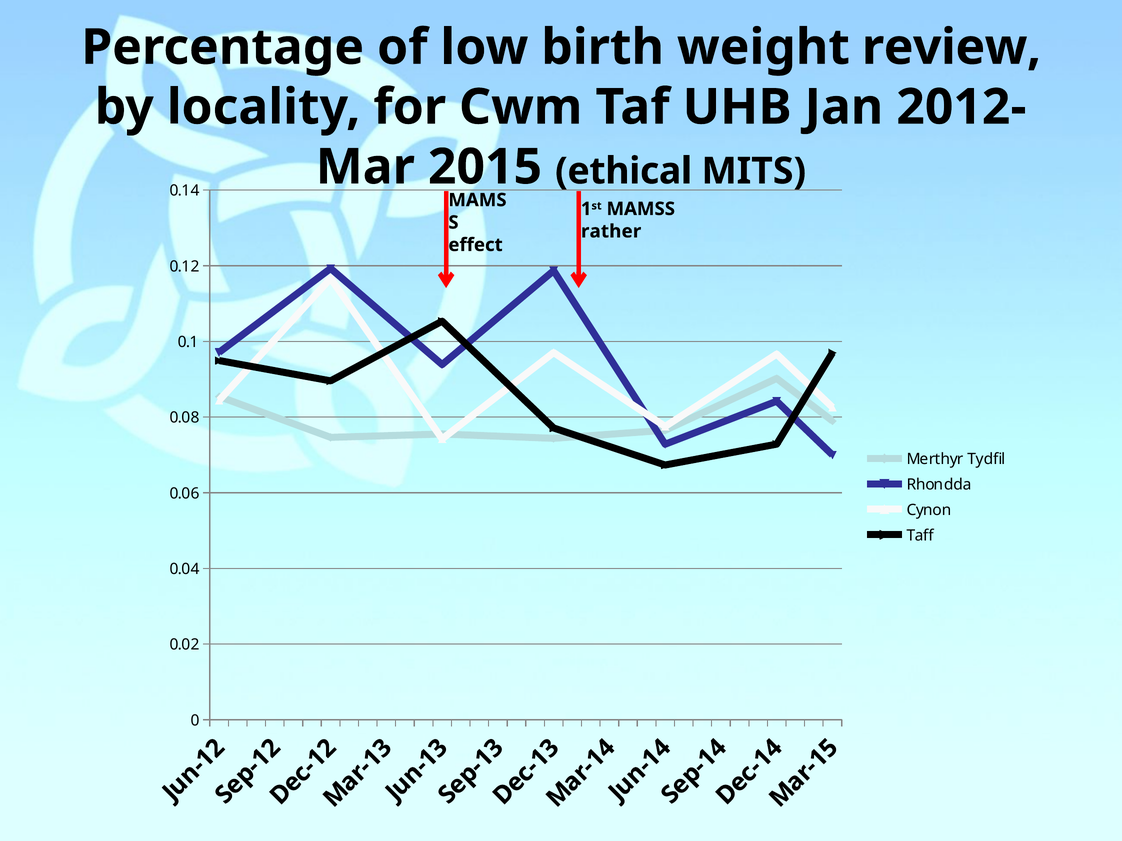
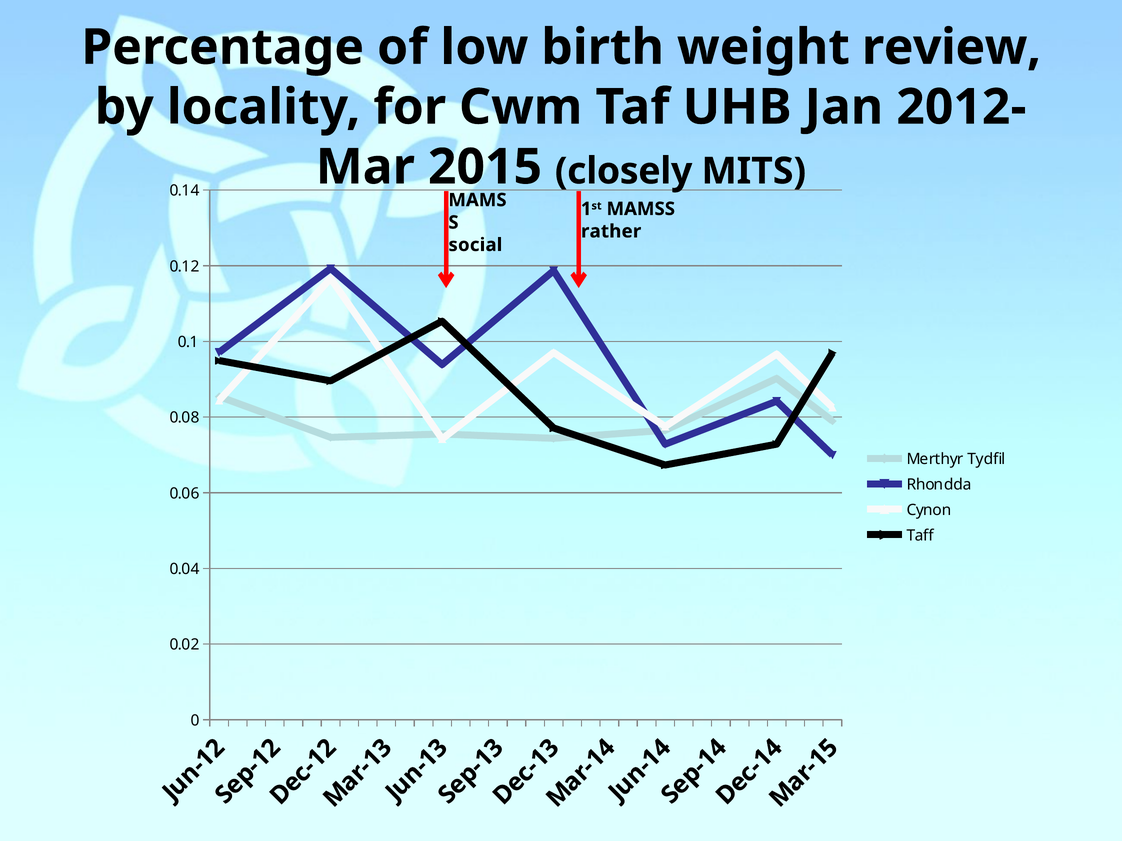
ethical: ethical -> closely
effect: effect -> social
